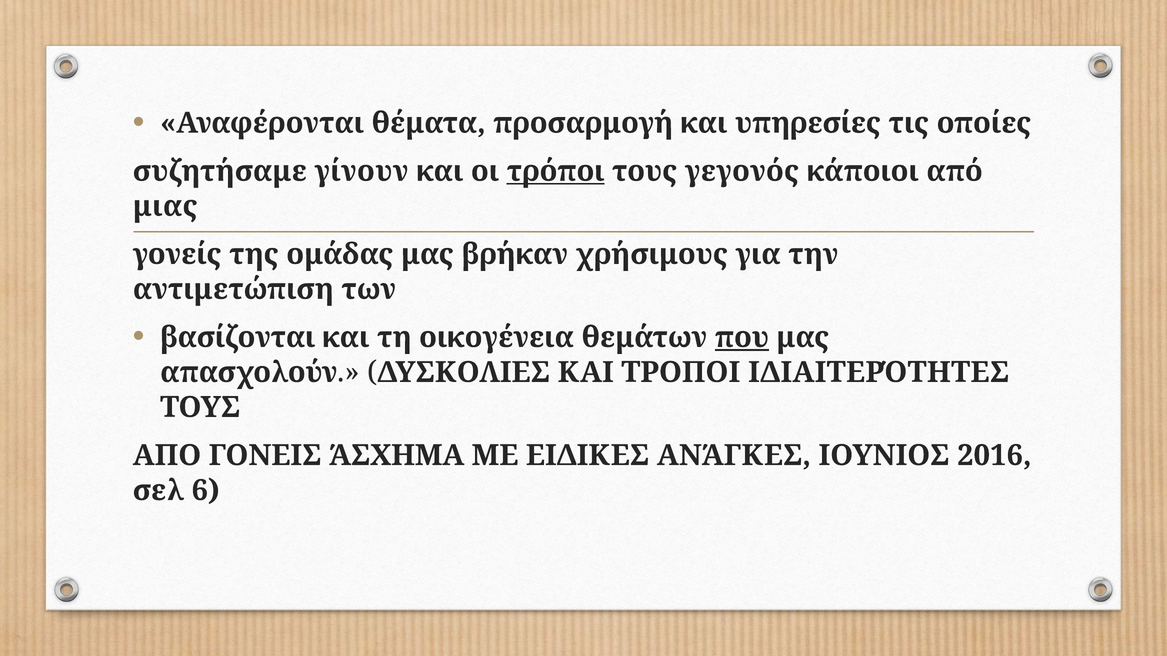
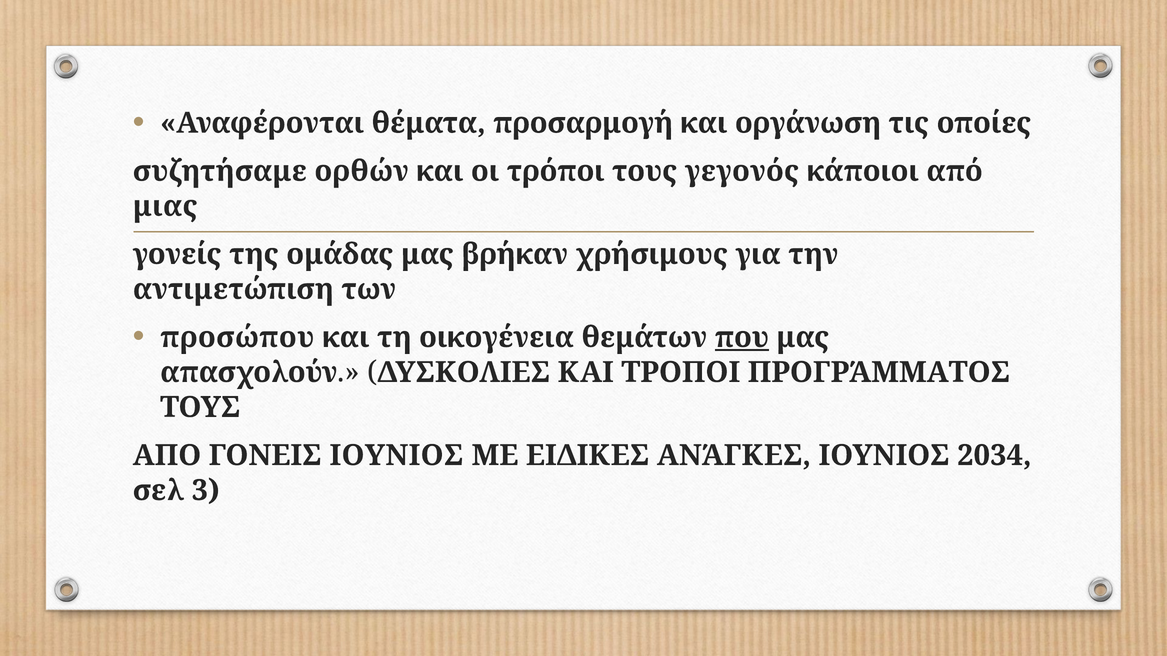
υπηρεσίες: υπηρεσίες -> οργάνωση
γίνουν: γίνουν -> ορθών
τρόποι underline: present -> none
βασίζονται: βασίζονται -> προσώπου
ΙΔΙΑΙΤΕΡΌΤΗΤΕΣ: ΙΔΙΑΙΤΕΡΌΤΗΤΕΣ -> ΠΡΟΓΡΆΜΜΑΤΟΣ
ΓΟΝΕΙΣ ΆΣΧΗΜΑ: ΆΣΧΗΜΑ -> ΙΟΥΝΙΟΣ
2016: 2016 -> 2034
6: 6 -> 3
